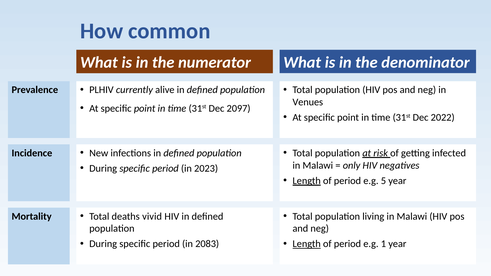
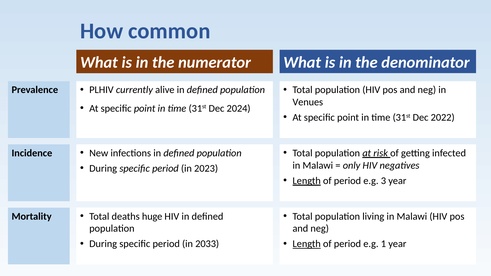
2097: 2097 -> 2024
5: 5 -> 3
vivid: vivid -> huge
2083: 2083 -> 2033
